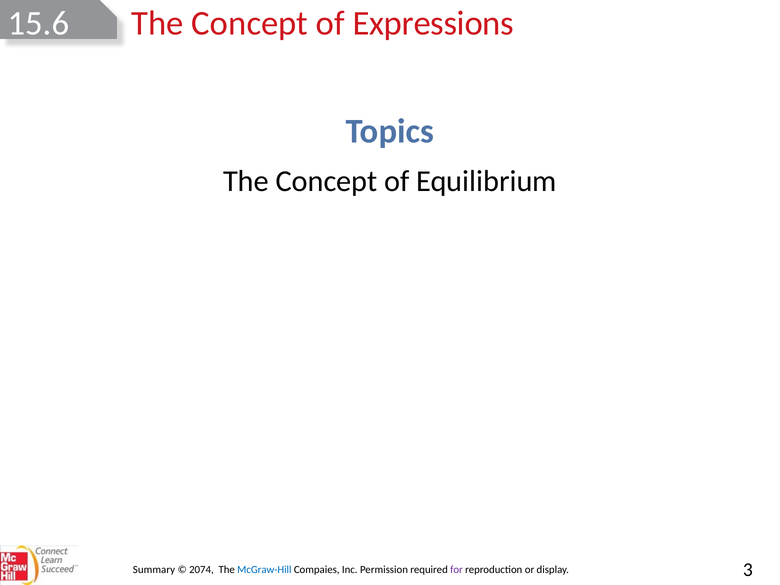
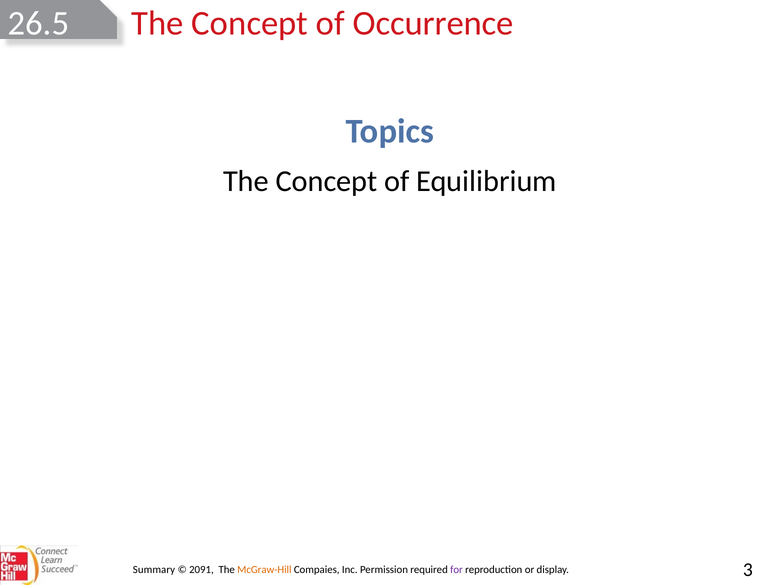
15.6: 15.6 -> 26.5
Expressions: Expressions -> Occurrence
2074: 2074 -> 2091
McGraw-Hill colour: blue -> orange
